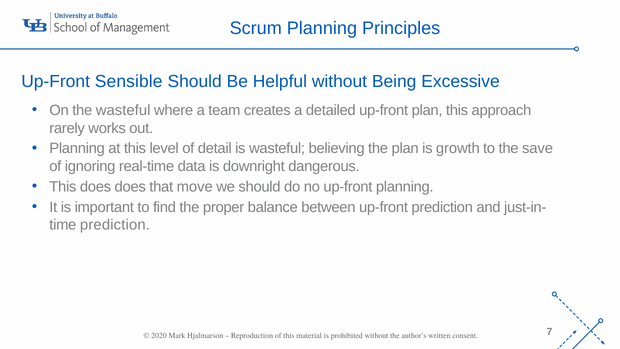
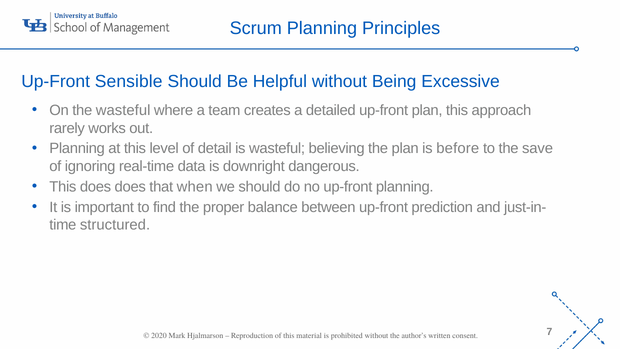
growth: growth -> before
move: move -> when
prediction at (115, 225): prediction -> structured
